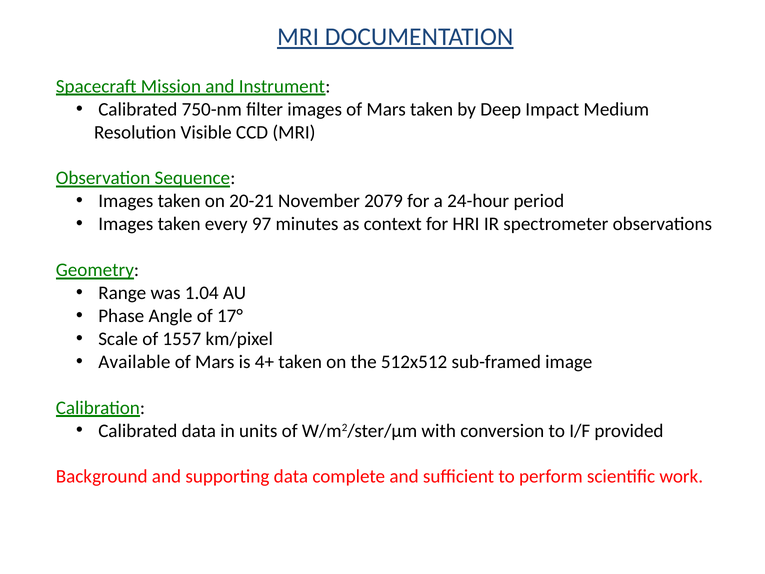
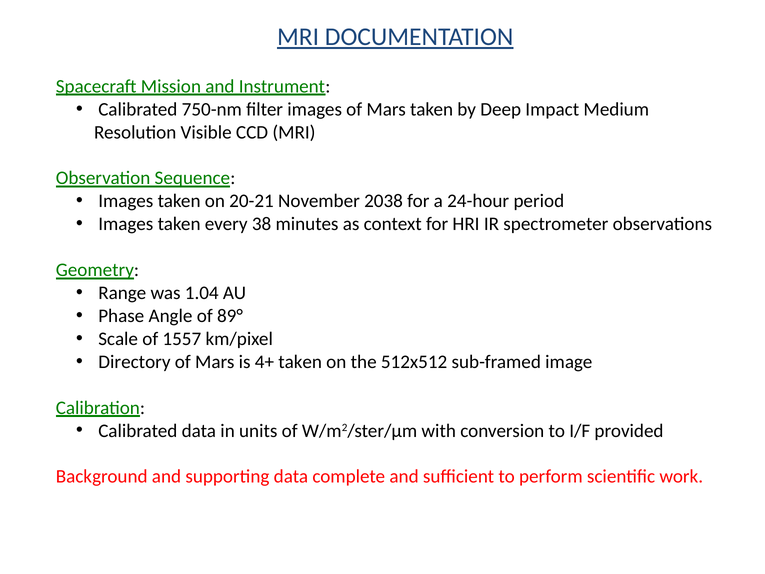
2079: 2079 -> 2038
97: 97 -> 38
17°: 17° -> 89°
Available: Available -> Directory
